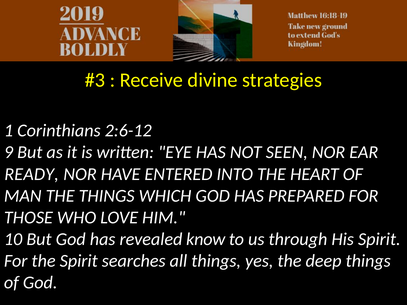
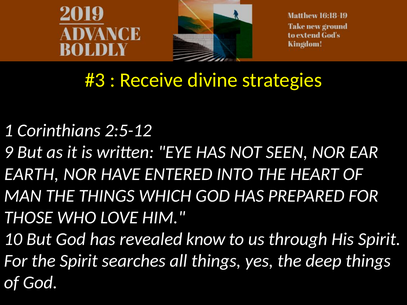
2:6-12: 2:6-12 -> 2:5-12
READY: READY -> EARTH
